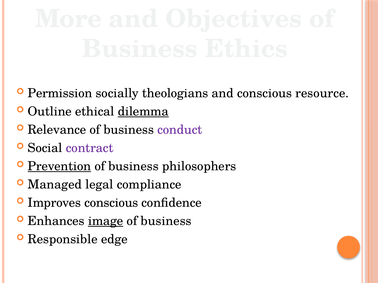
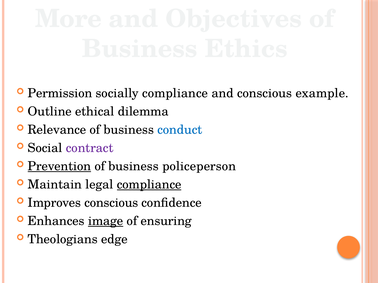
socially theologians: theologians -> compliance
resource: resource -> example
dilemma underline: present -> none
conduct colour: purple -> blue
philosophers: philosophers -> policeperson
Managed: Managed -> Maintain
compliance at (149, 185) underline: none -> present
business at (166, 221): business -> ensuring
Responsible: Responsible -> Theologians
